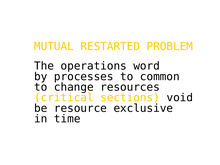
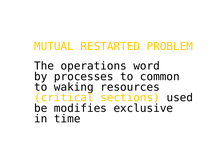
change: change -> waking
void: void -> used
resource: resource -> modifies
